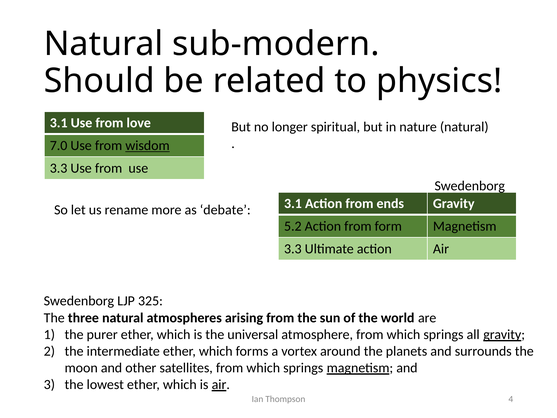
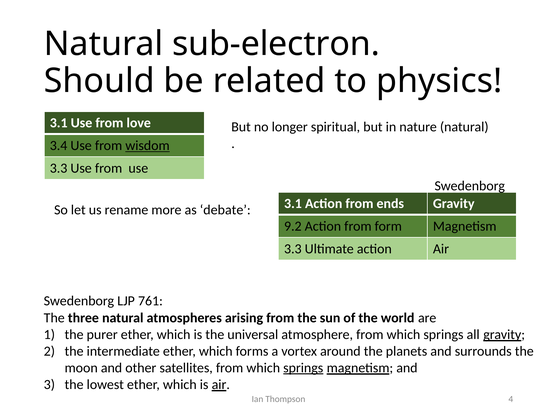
sub-modern: sub-modern -> sub-electron
7.0: 7.0 -> 3.4
5.2: 5.2 -> 9.2
325: 325 -> 761
springs at (303, 368) underline: none -> present
